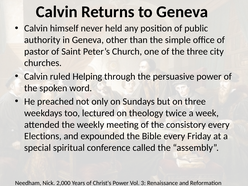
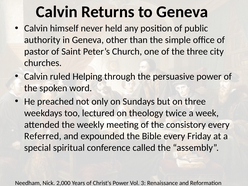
Elections: Elections -> Referred
